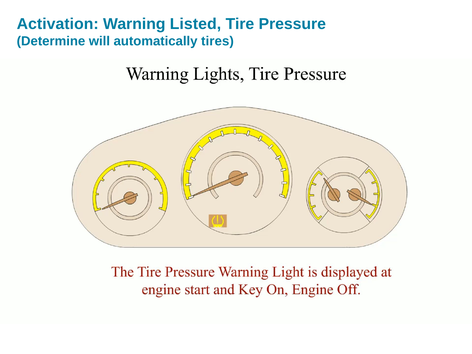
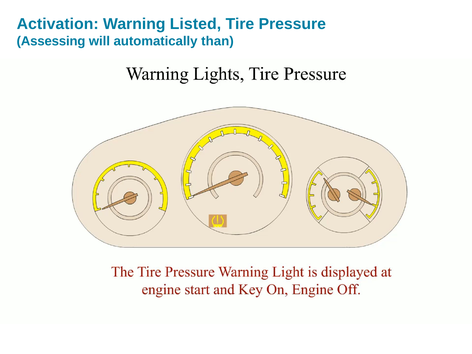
Determine: Determine -> Assessing
tires: tires -> than
